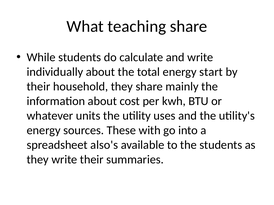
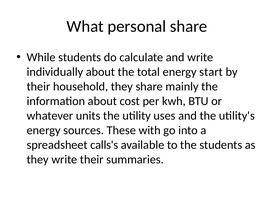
teaching: teaching -> personal
also's: also's -> calls's
